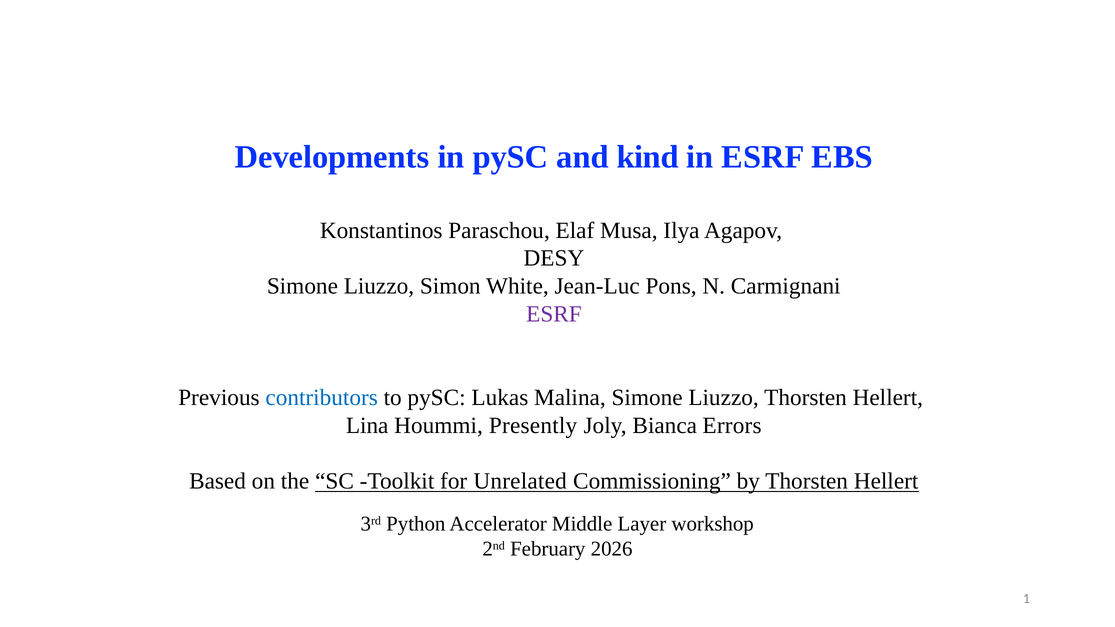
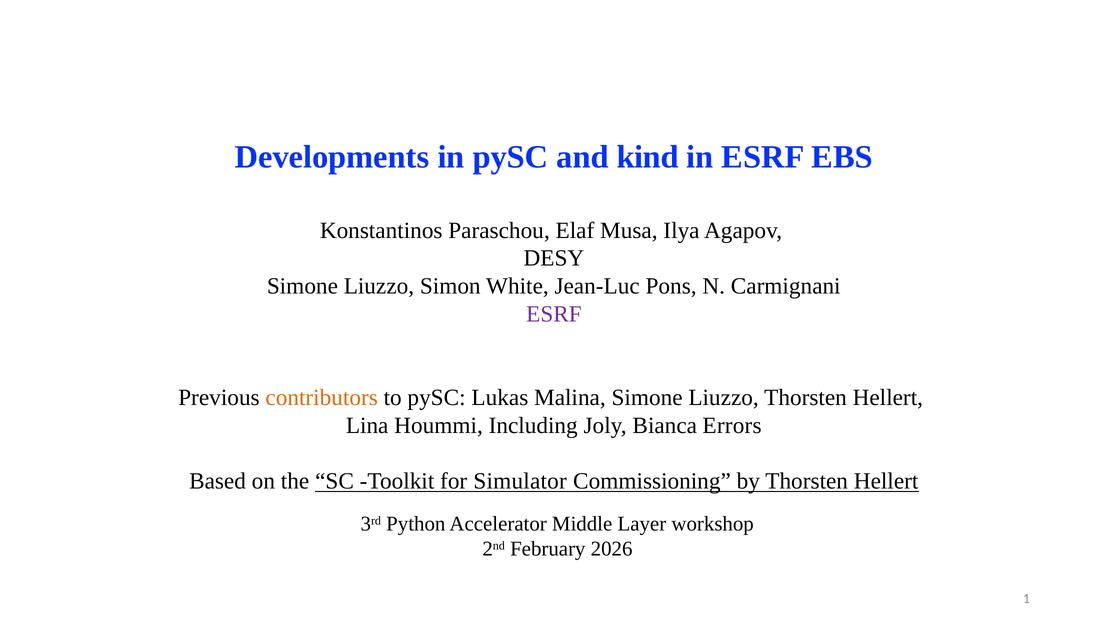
contributors colour: blue -> orange
Presently: Presently -> Including
Unrelated: Unrelated -> Simulator
